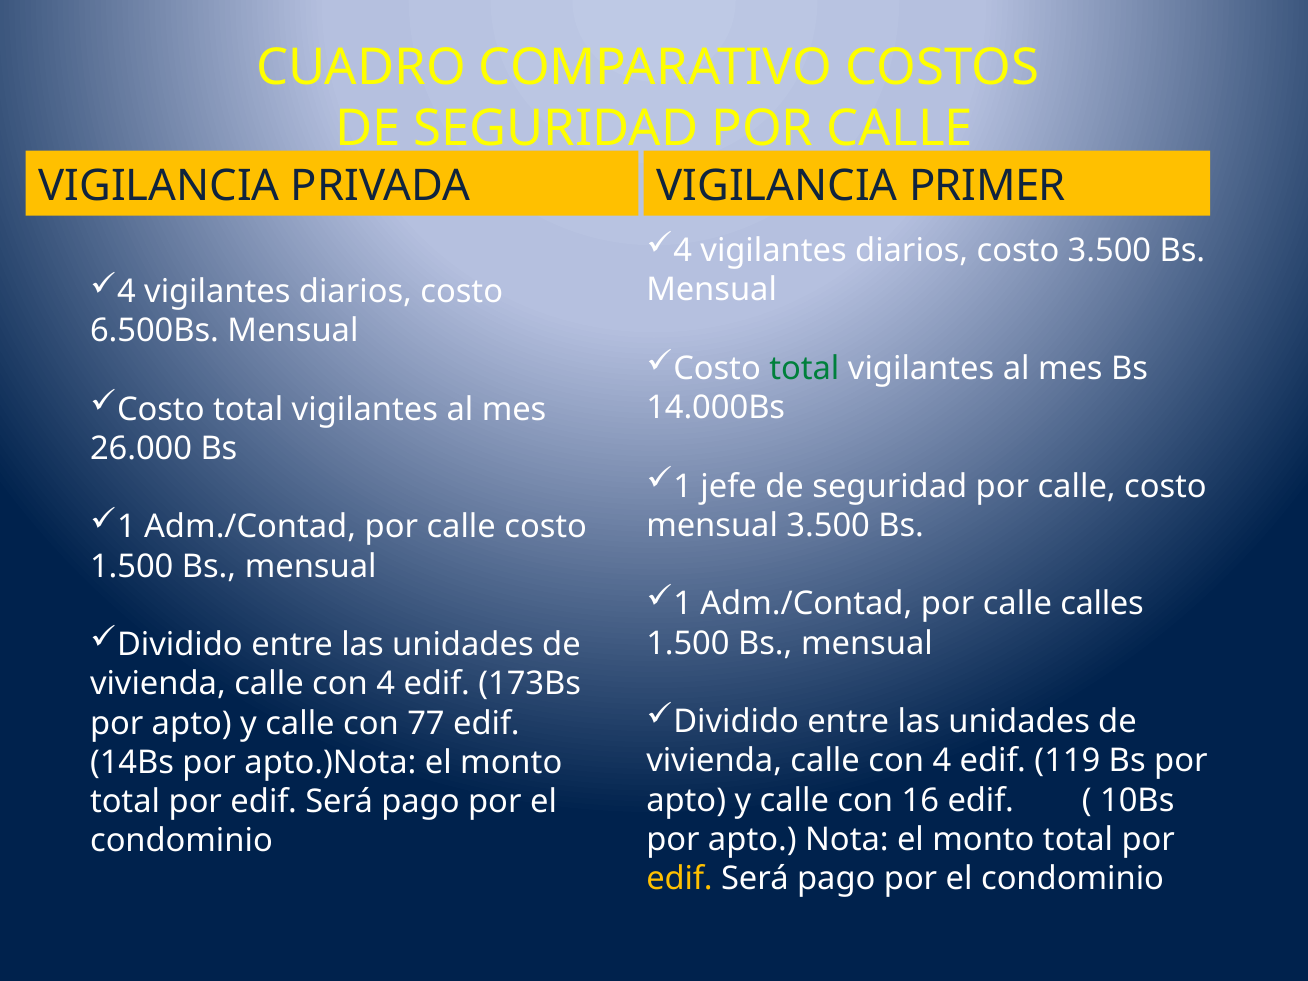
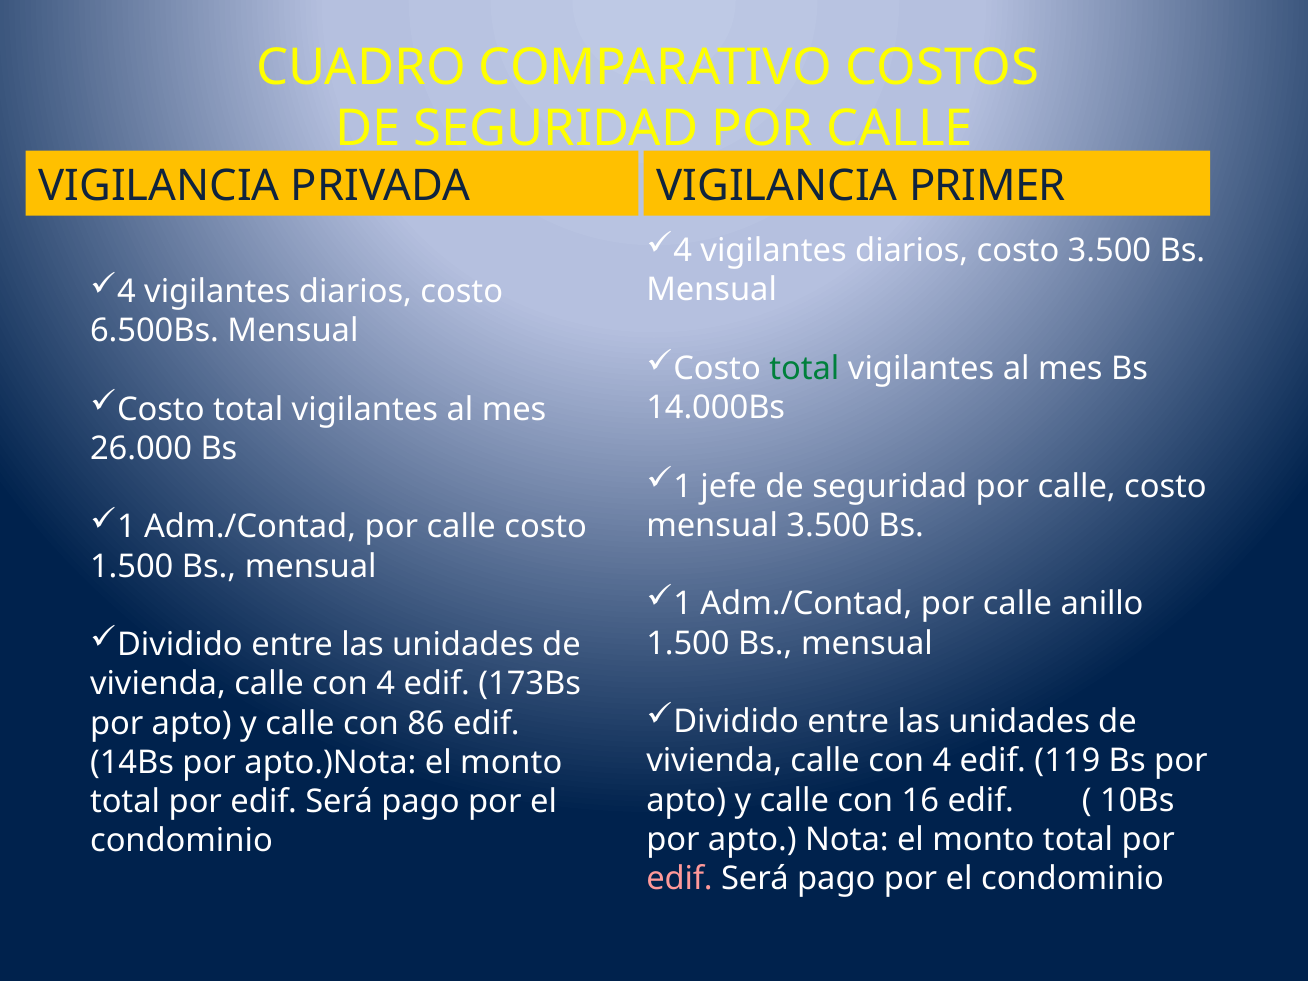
calles: calles -> anillo
77: 77 -> 86
edif at (680, 879) colour: yellow -> pink
